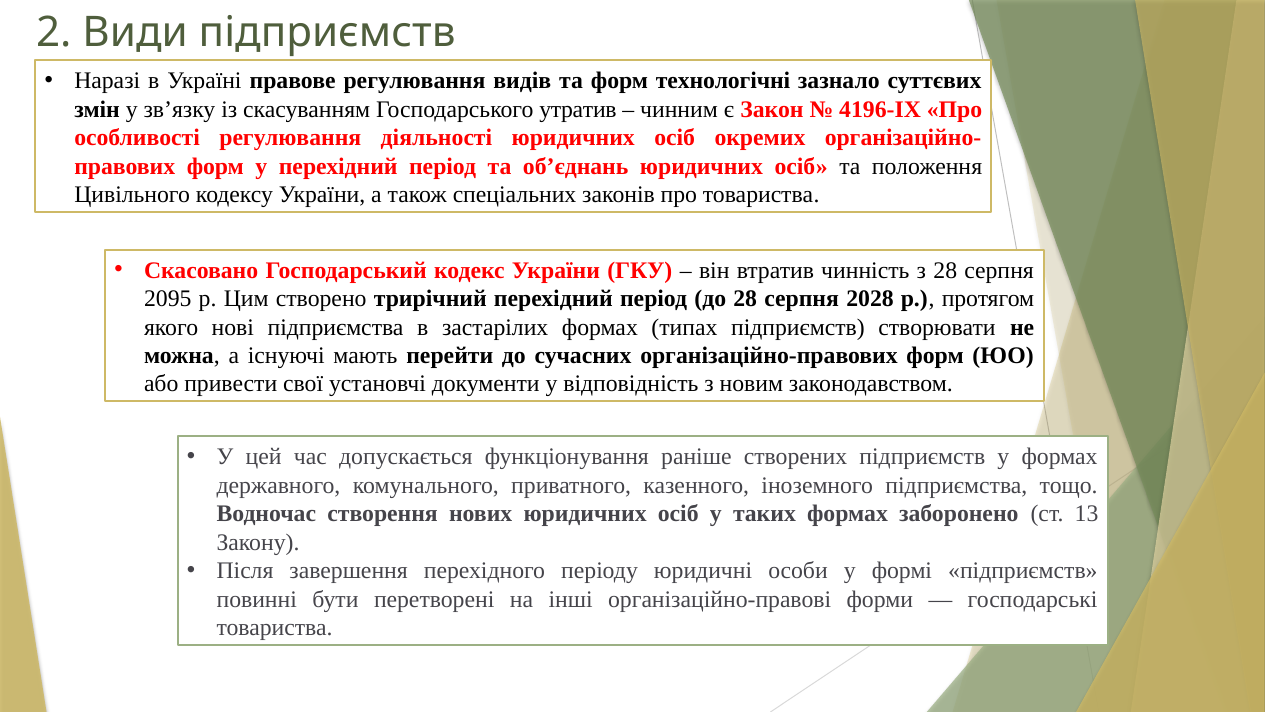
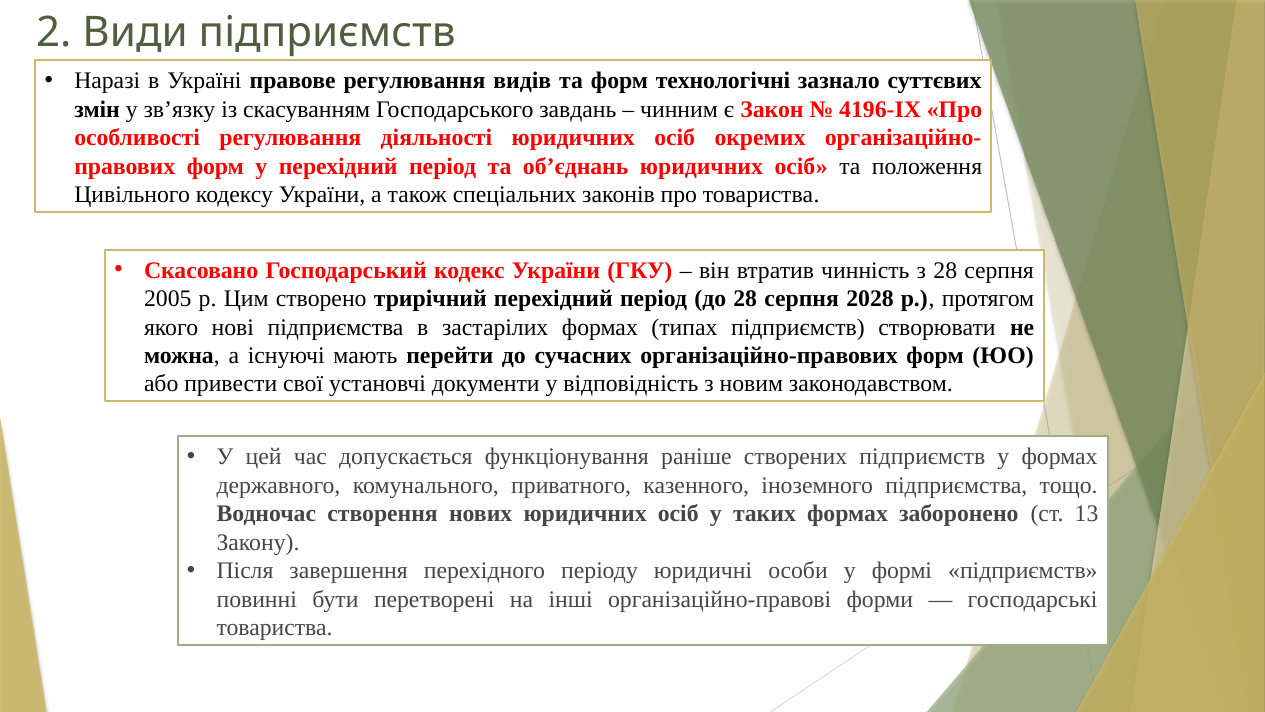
утратив: утратив -> завдань
2095: 2095 -> 2005
